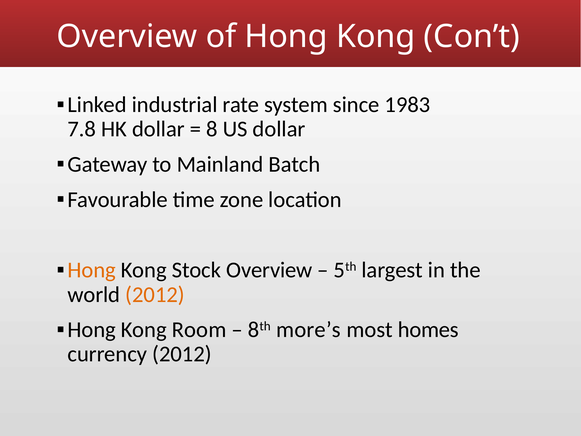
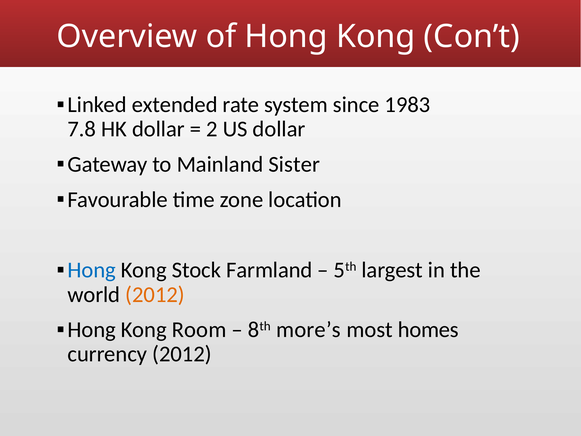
industrial: industrial -> extended
8: 8 -> 2
Batch: Batch -> Sister
Hong at (92, 270) colour: orange -> blue
Stock Overview: Overview -> Farmland
